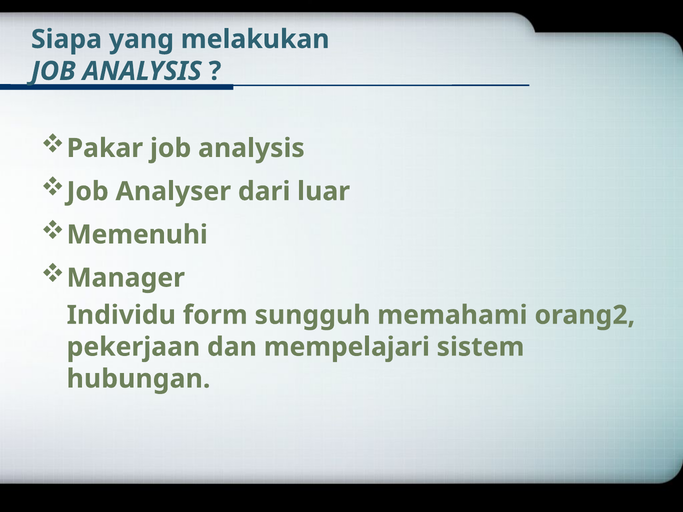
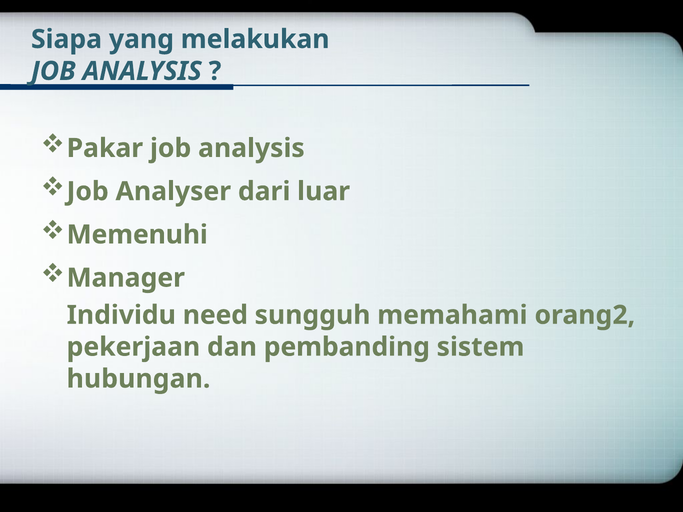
form: form -> need
mempelajari: mempelajari -> pembanding
